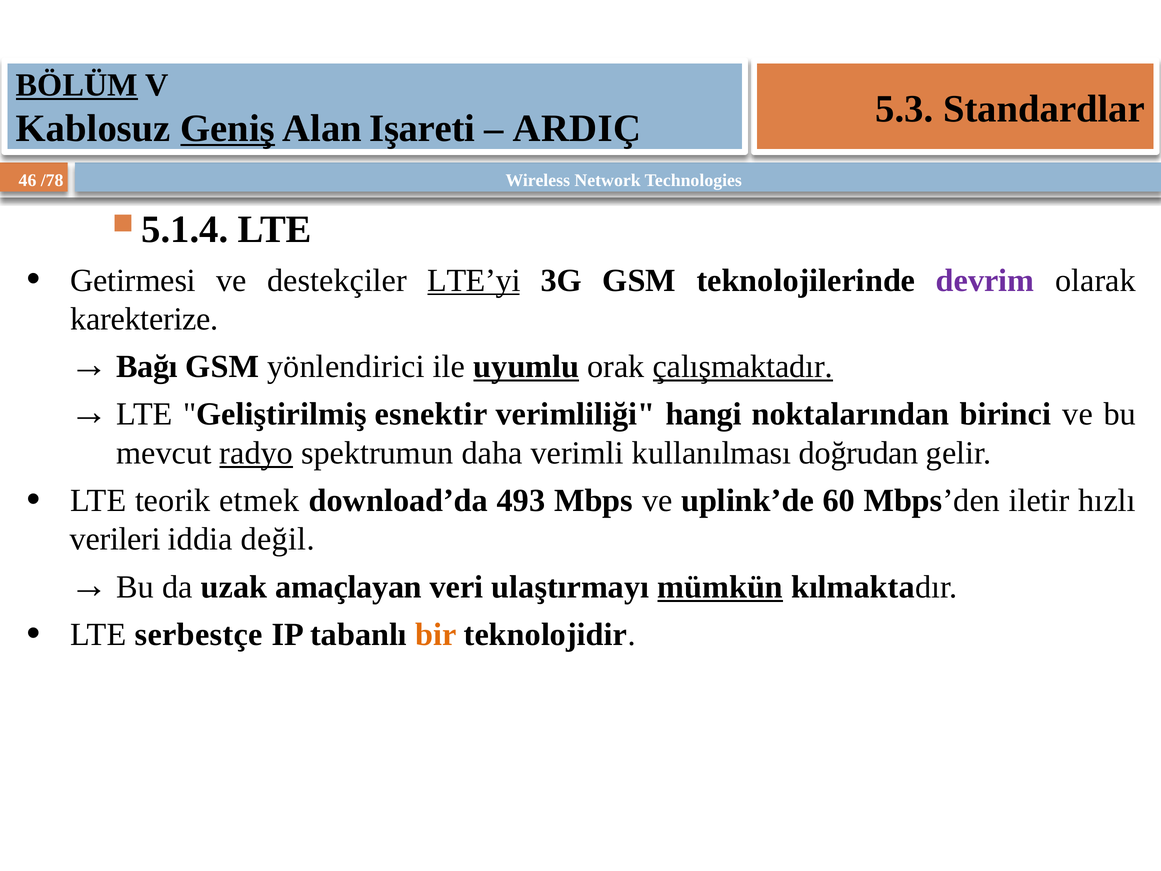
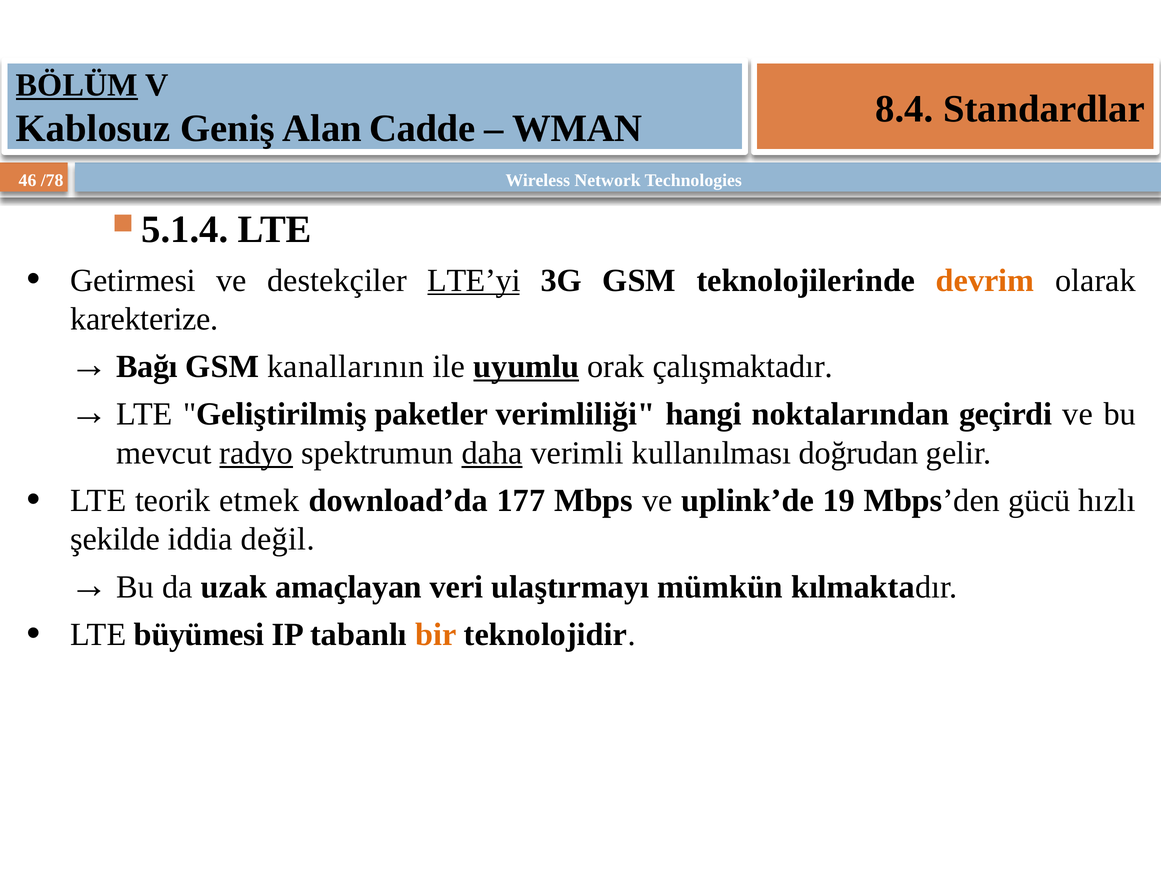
5.3: 5.3 -> 8.4
Geniş underline: present -> none
Işareti: Işareti -> Cadde
ARDIÇ: ARDIÇ -> WMAN
devrim colour: purple -> orange
yönlendirici: yönlendirici -> kanallarının
çalışmaktadır underline: present -> none
esnektir: esnektir -> paketler
birinci: birinci -> geçirdi
daha underline: none -> present
493: 493 -> 177
60: 60 -> 19
iletir: iletir -> gücü
verileri: verileri -> şekilde
mümkün underline: present -> none
serbestçe: serbestçe -> büyümesi
